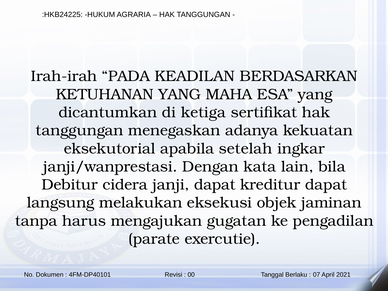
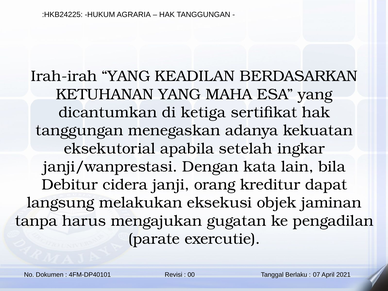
Irah-irah PADA: PADA -> YANG
janji dapat: dapat -> orang
